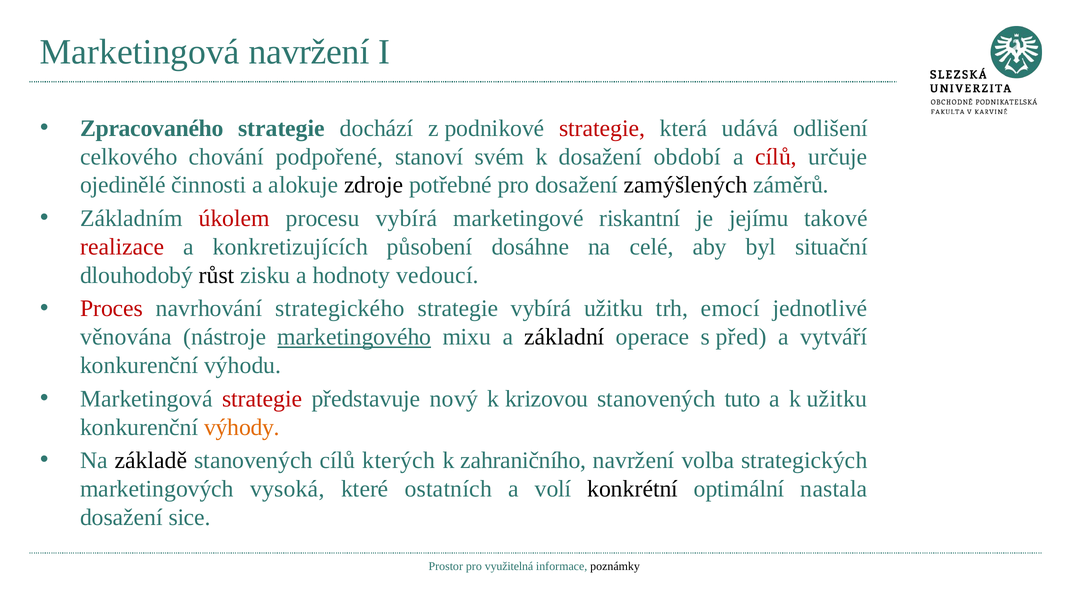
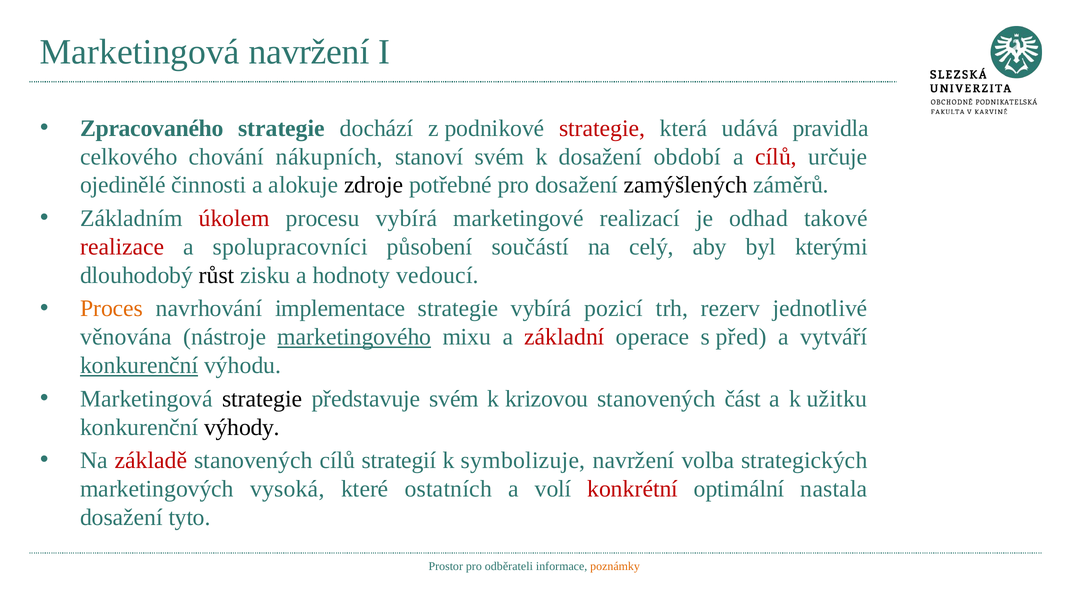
odlišení: odlišení -> pravidla
podpořené: podpořené -> nákupních
riskantní: riskantní -> realizací
jejímu: jejímu -> odhad
konkretizujících: konkretizujících -> spolupracovníci
dosáhne: dosáhne -> součástí
celé: celé -> celý
situační: situační -> kterými
Proces colour: red -> orange
strategického: strategického -> implementace
vybírá užitku: užitku -> pozicí
emocí: emocí -> rezerv
základní colour: black -> red
konkurenční at (139, 366) underline: none -> present
strategie at (262, 399) colour: red -> black
představuje nový: nový -> svém
tuto: tuto -> část
výhody colour: orange -> black
základě colour: black -> red
kterých: kterých -> strategií
zahraničního: zahraničního -> symbolizuje
konkrétní colour: black -> red
sice: sice -> tyto
využitelná: využitelná -> odběrateli
poznámky colour: black -> orange
